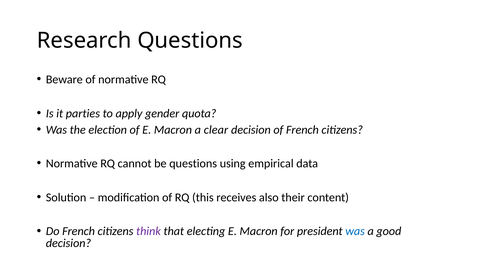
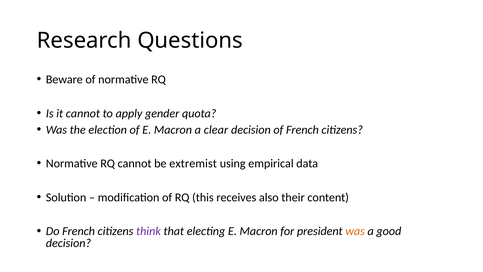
it parties: parties -> cannot
be questions: questions -> extremist
was at (355, 231) colour: blue -> orange
